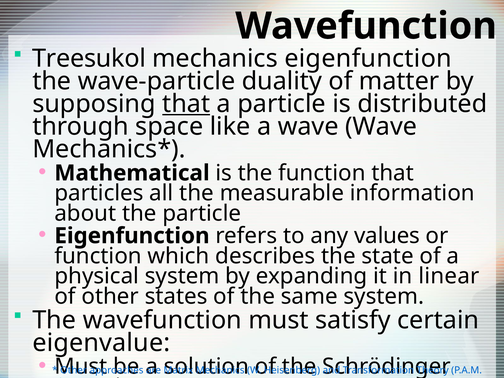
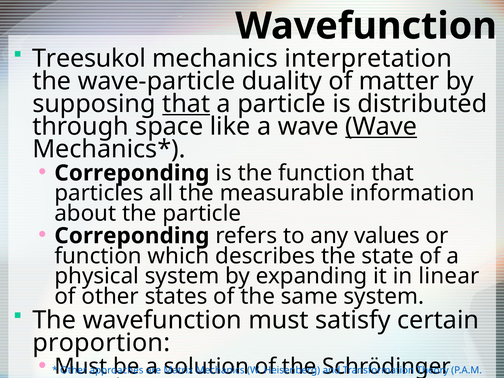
mechanics eigenfunction: eigenfunction -> interpretation
Wave at (381, 127) underline: none -> present
Mathematical at (132, 173): Mathematical -> Correponding
Eigenfunction at (132, 236): Eigenfunction -> Correponding
eigenvalue: eigenvalue -> proportion
